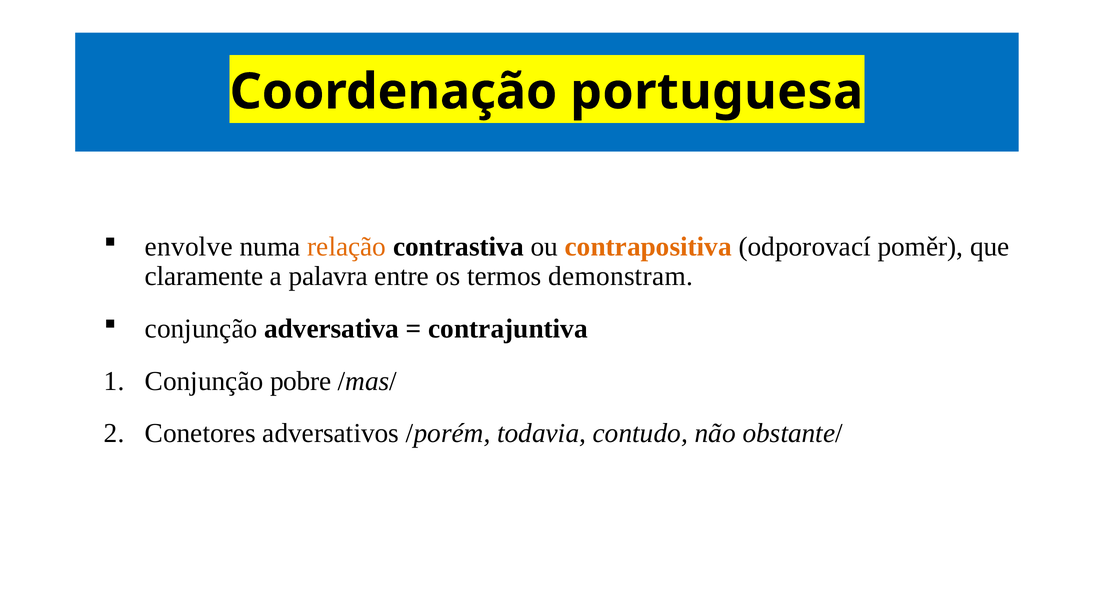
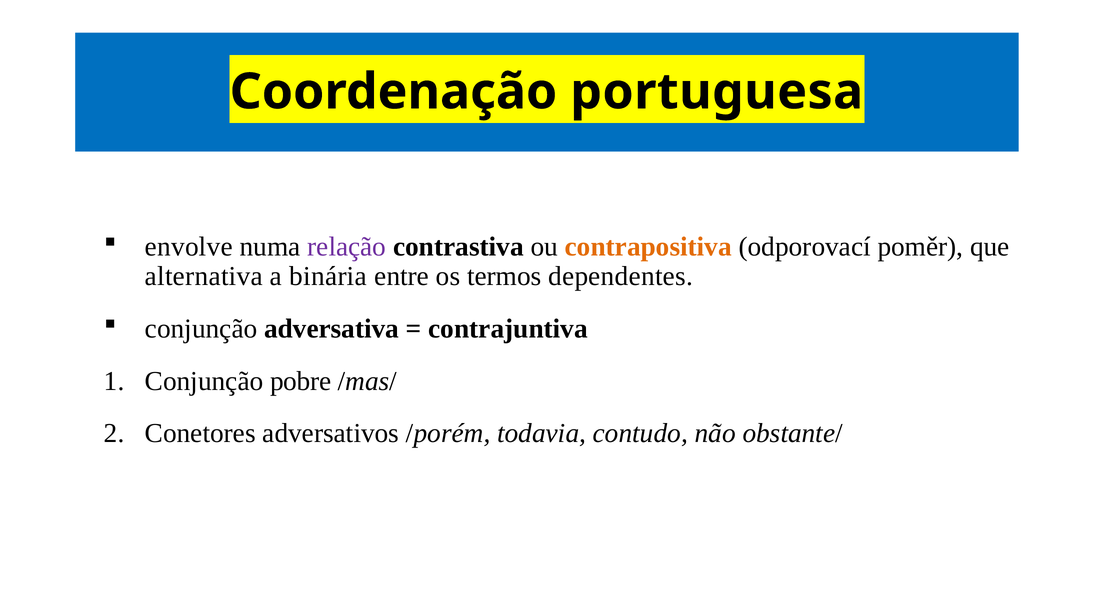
relação colour: orange -> purple
claramente: claramente -> alternativa
palavra: palavra -> binária
demonstram: demonstram -> dependentes
